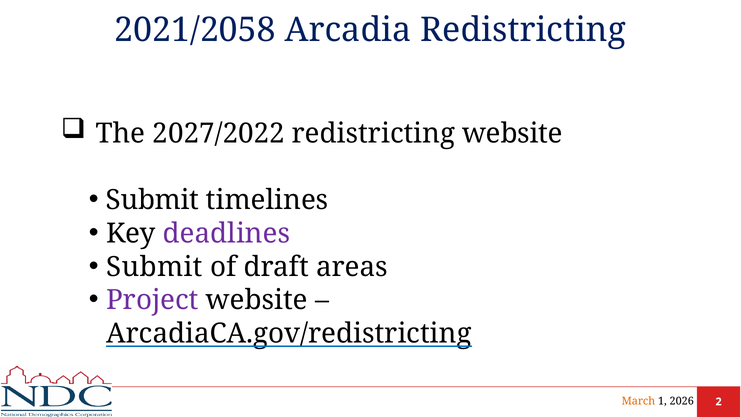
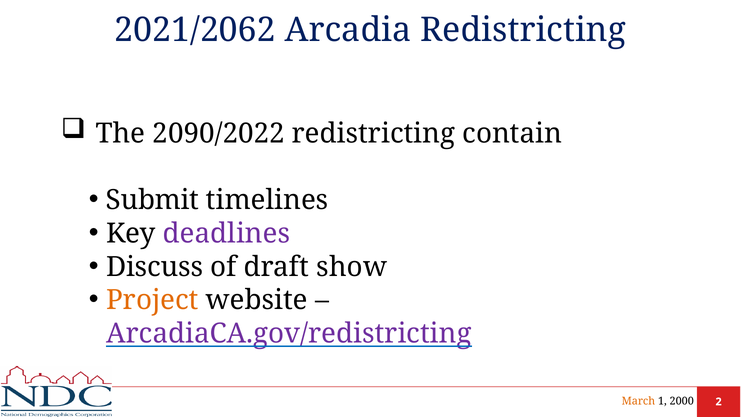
2021/2058: 2021/2058 -> 2021/2062
2027/2022: 2027/2022 -> 2090/2022
redistricting website: website -> contain
Submit at (154, 267): Submit -> Discuss
areas: areas -> show
Project colour: purple -> orange
ArcadiaCA.gov/redistricting colour: black -> purple
2026: 2026 -> 2000
